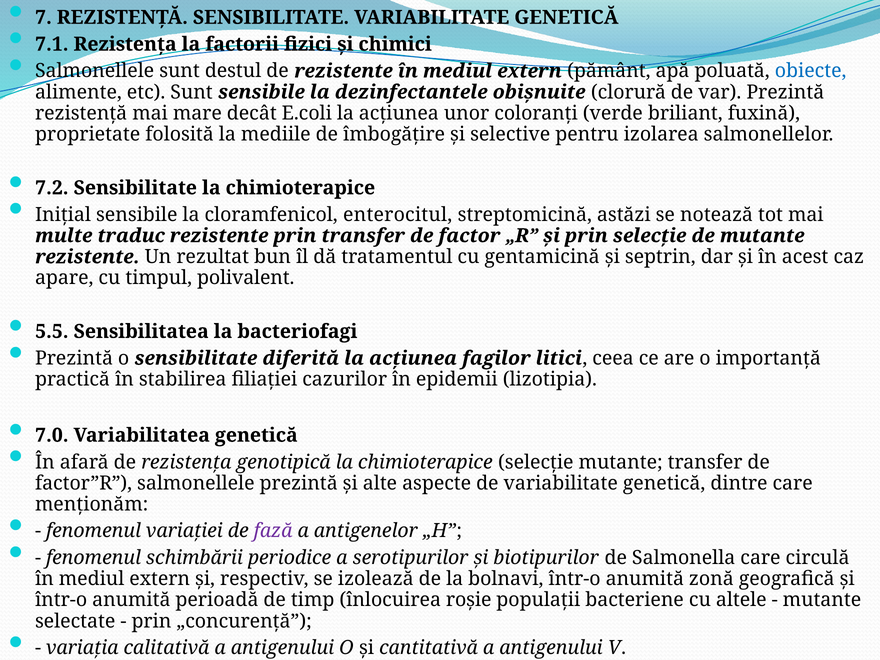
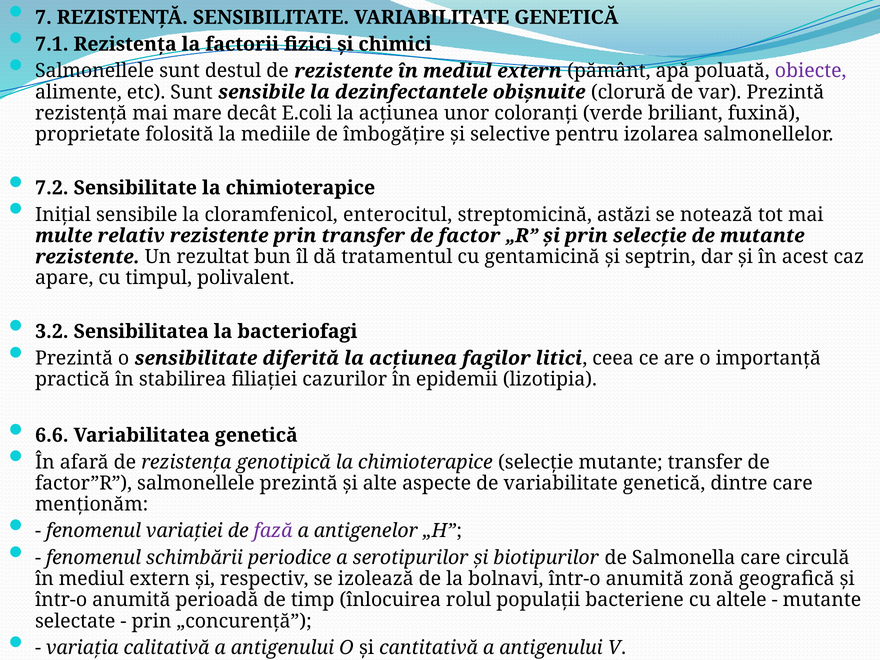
obiecte colour: blue -> purple
traduc: traduc -> relativ
5.5: 5.5 -> 3.2
7.0: 7.0 -> 6.6
roşie: roşie -> rolul
